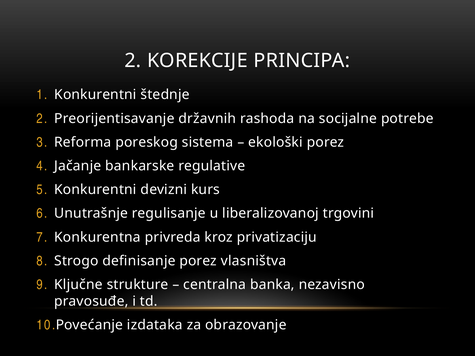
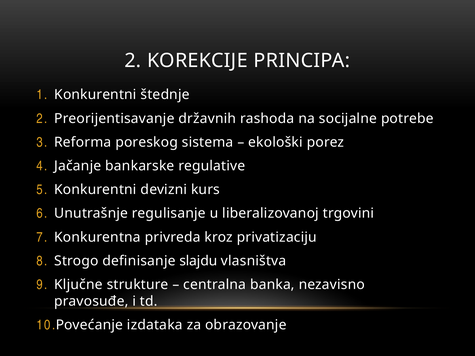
definisanje porez: porez -> slajdu
